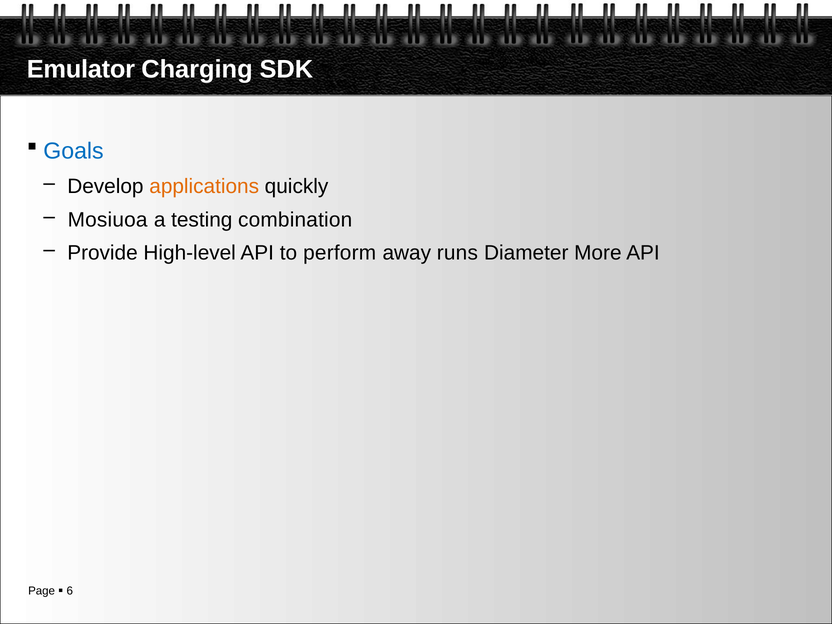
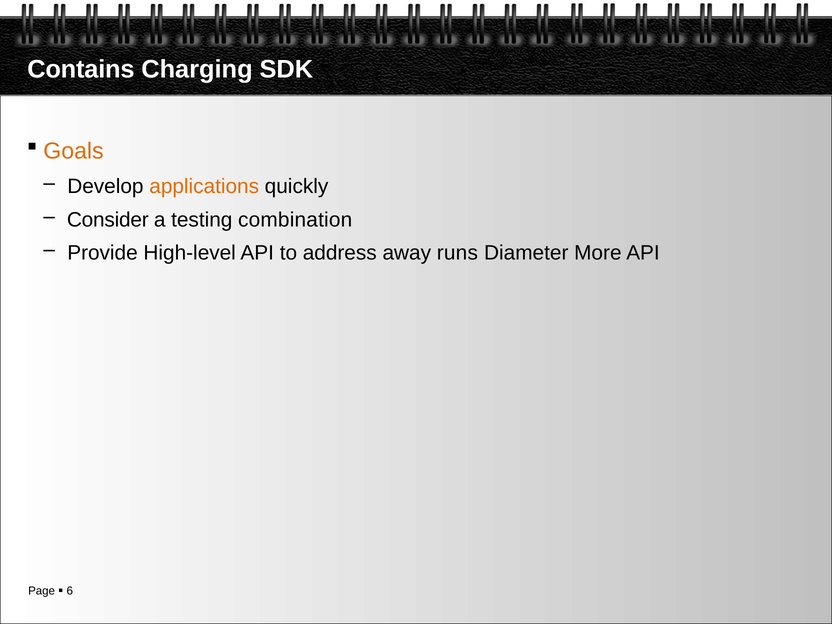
Emulator: Emulator -> Contains
Goals colour: blue -> orange
Mosiuoa: Mosiuoa -> Consider
perform: perform -> address
